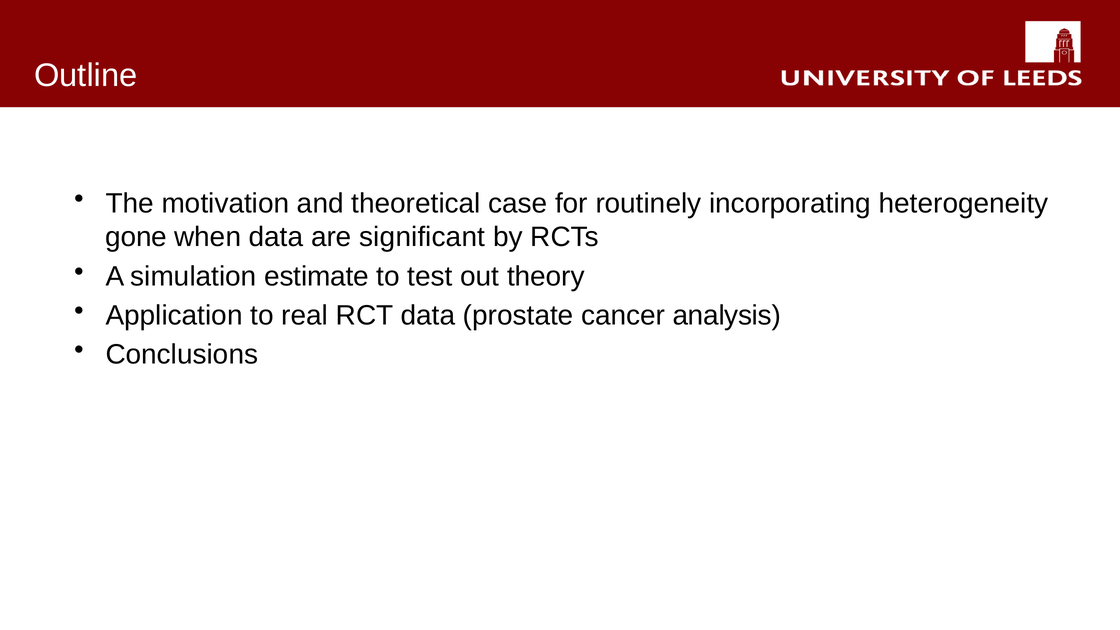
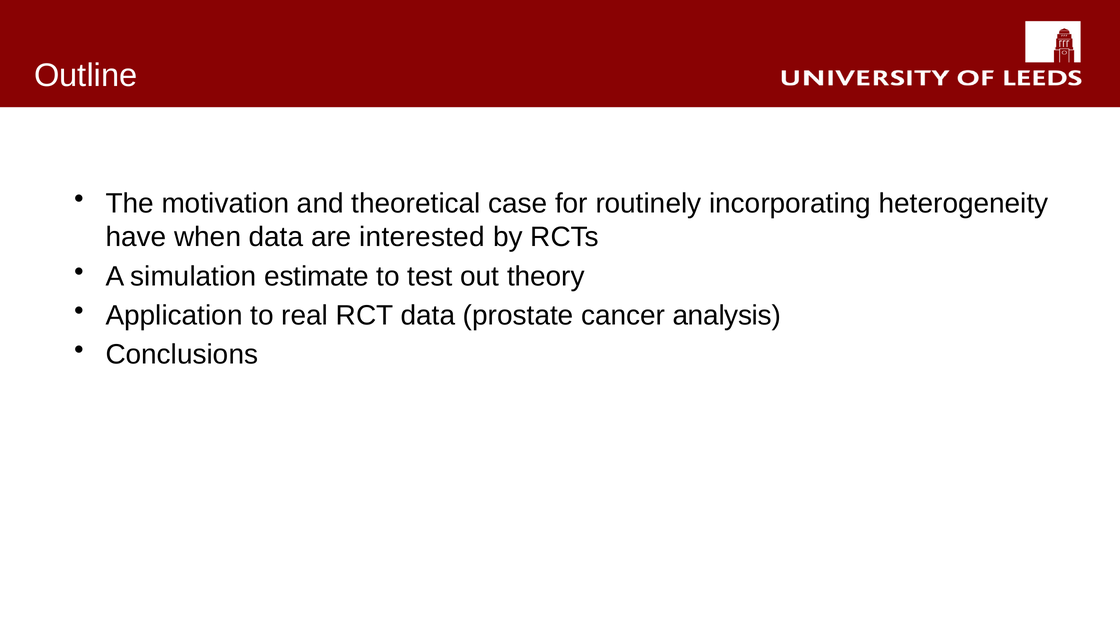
gone: gone -> have
significant: significant -> interested
